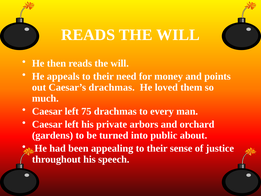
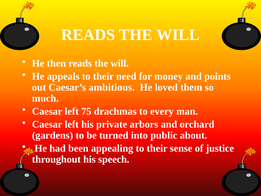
Caesar’s drachmas: drachmas -> ambitious
